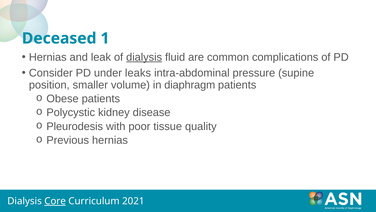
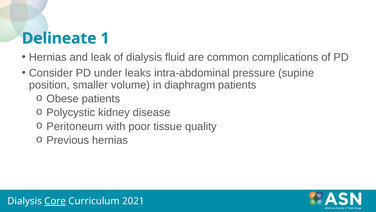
Deceased: Deceased -> Delineate
dialysis at (144, 57) underline: present -> none
Pleurodesis: Pleurodesis -> Peritoneum
